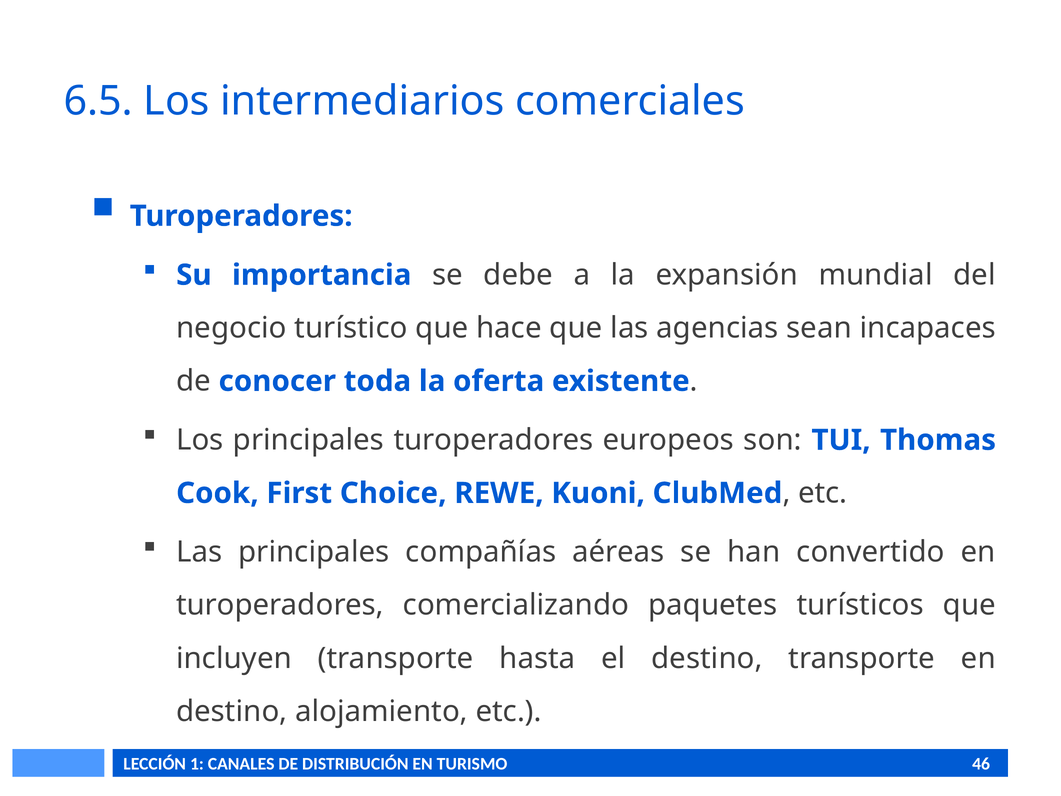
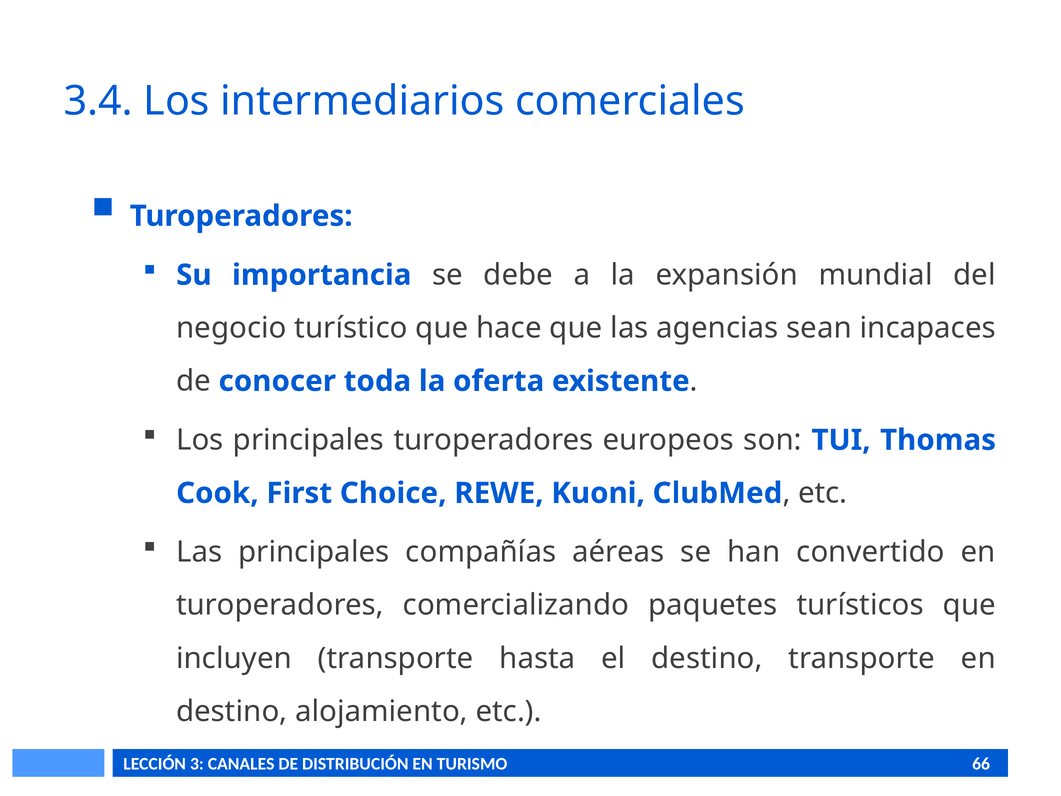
6.5: 6.5 -> 3.4
1: 1 -> 3
46: 46 -> 66
